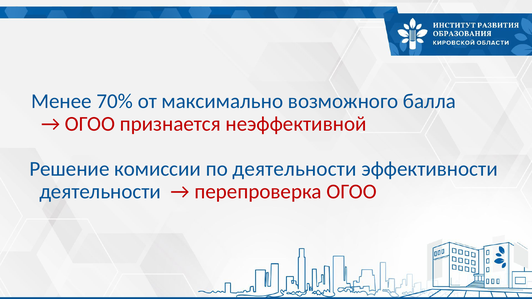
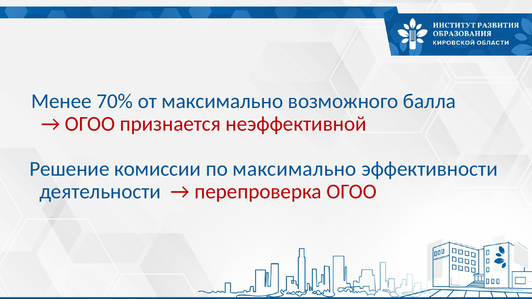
по деятельности: деятельности -> максимально
